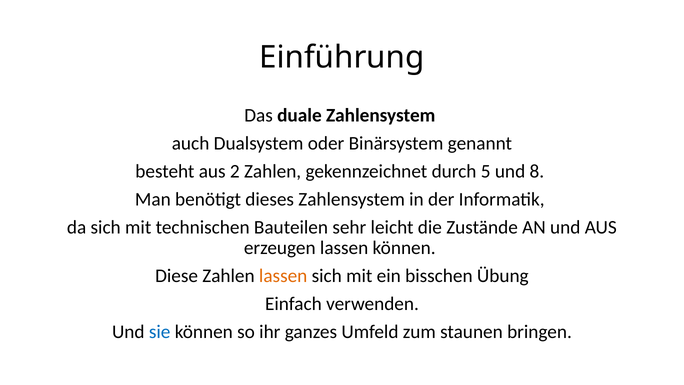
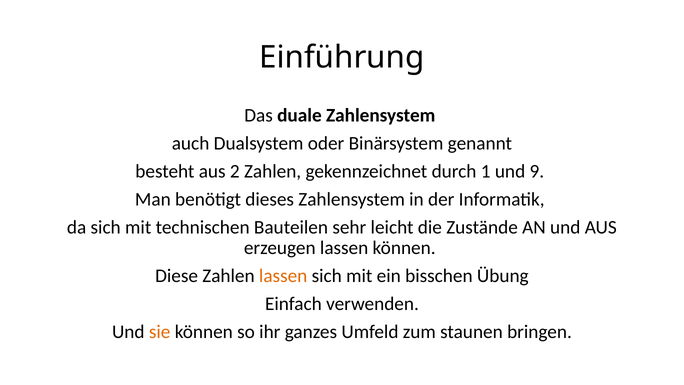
5: 5 -> 1
8: 8 -> 9
sie colour: blue -> orange
